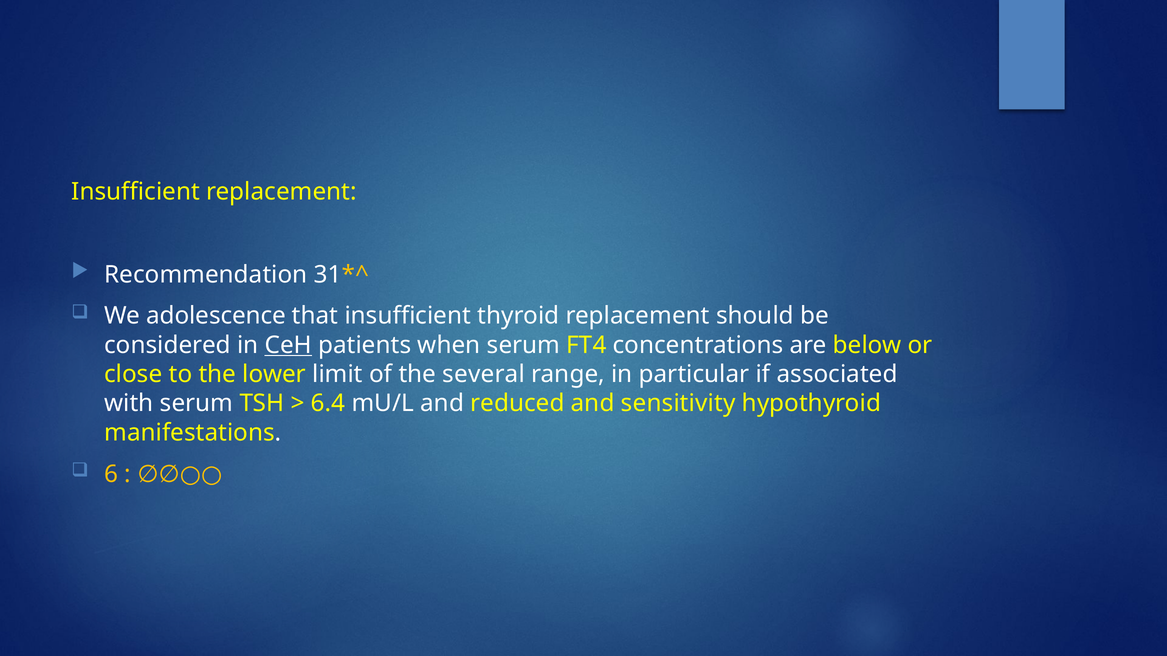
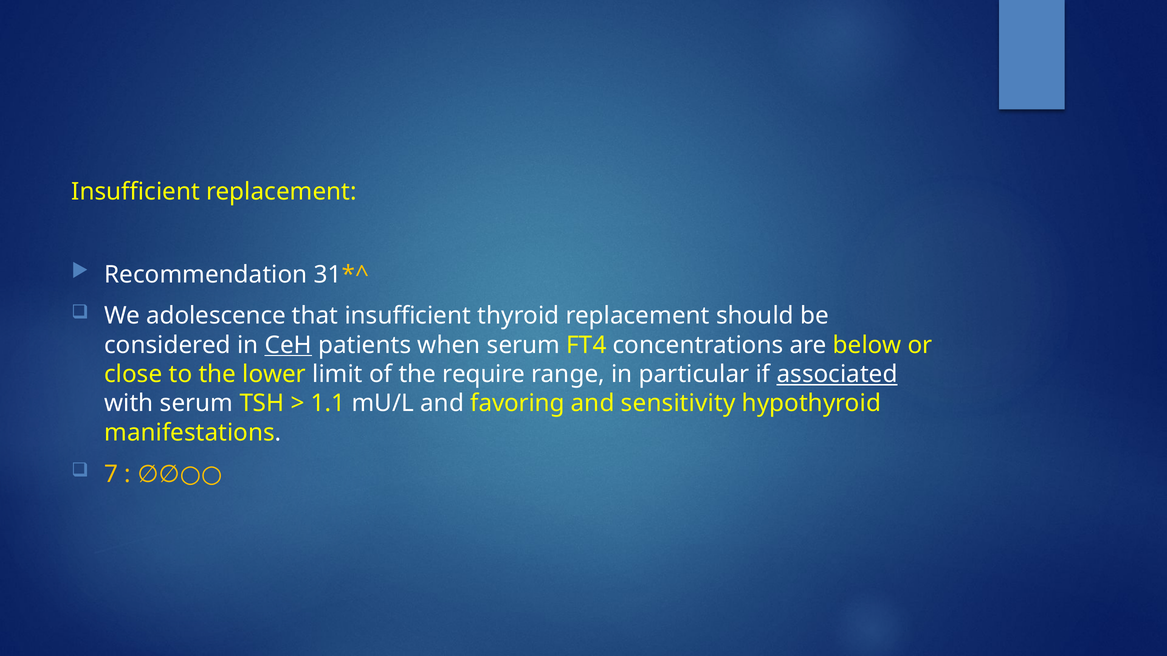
several: several -> require
associated underline: none -> present
6.4: 6.4 -> 1.1
reduced: reduced -> favoring
6: 6 -> 7
